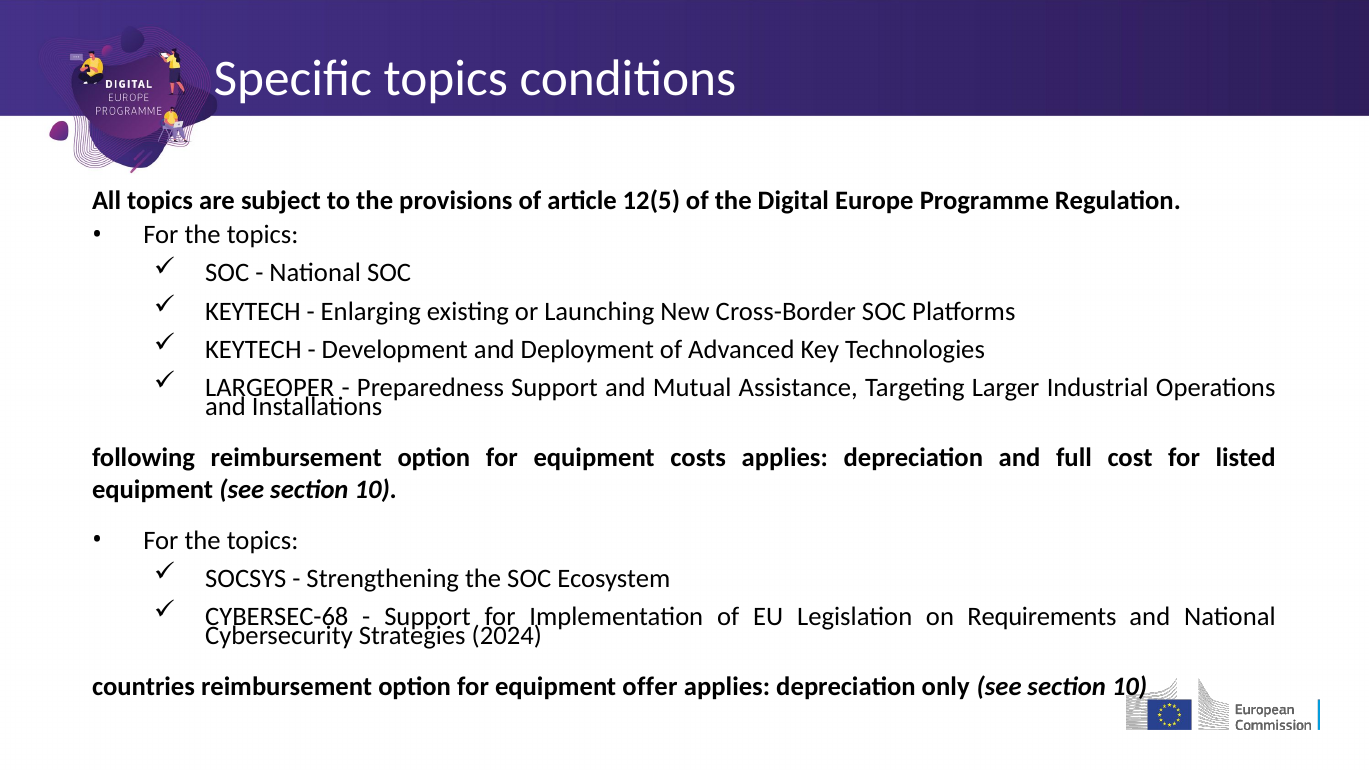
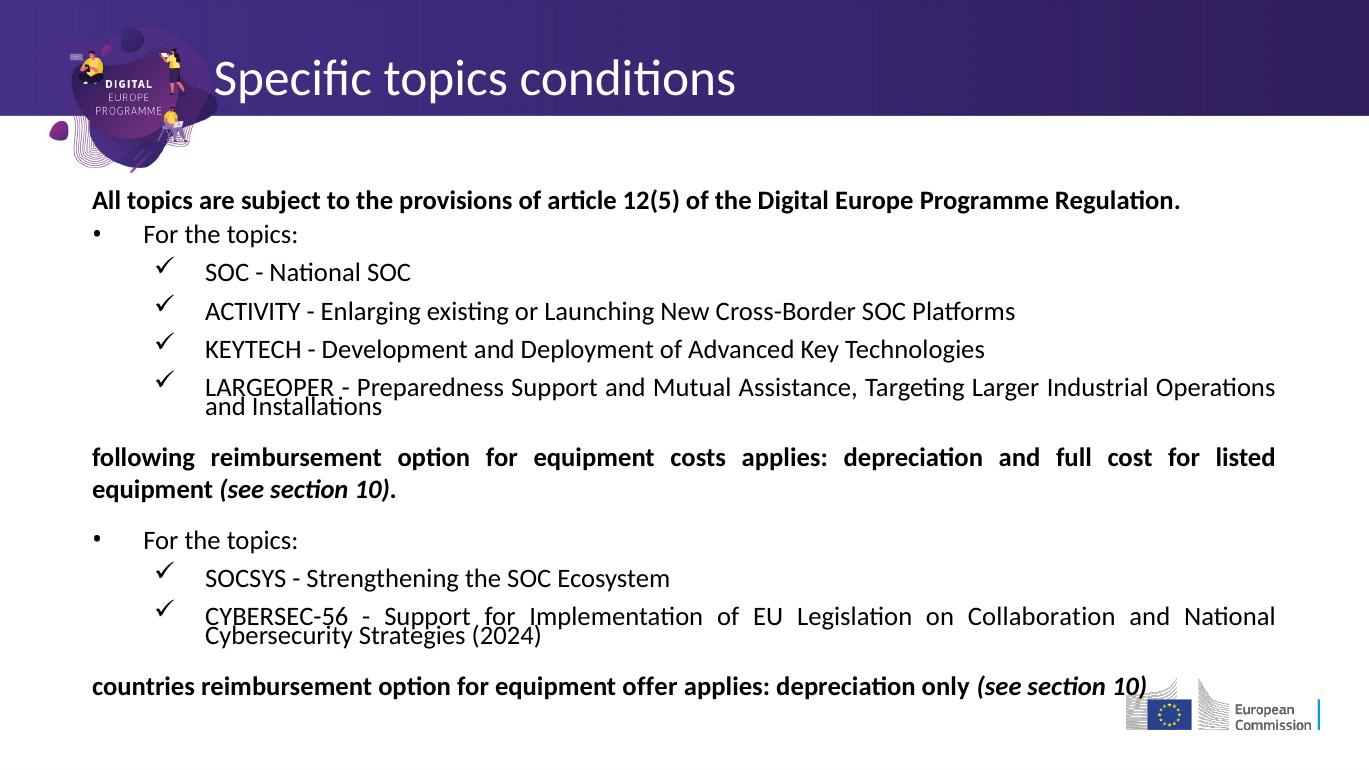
KEYTECH at (253, 311): KEYTECH -> ACTIVITY
CYBERSEC-68: CYBERSEC-68 -> CYBERSEC-56
Requirements: Requirements -> Collaboration
